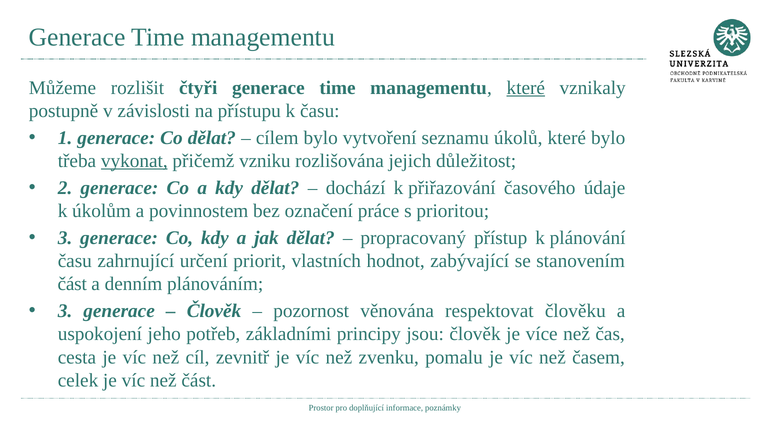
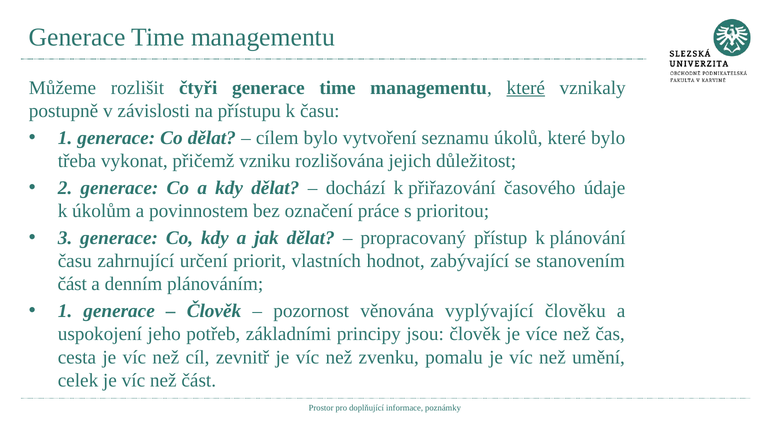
vykonat underline: present -> none
3 at (65, 311): 3 -> 1
respektovat: respektovat -> vyplývající
časem: časem -> umění
